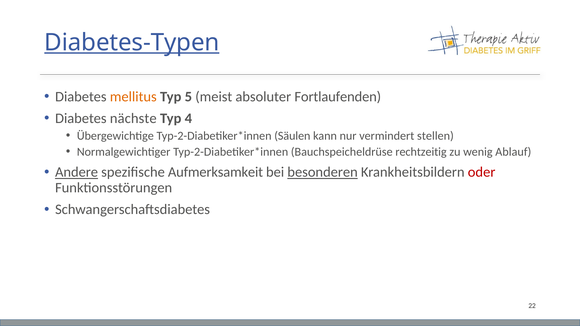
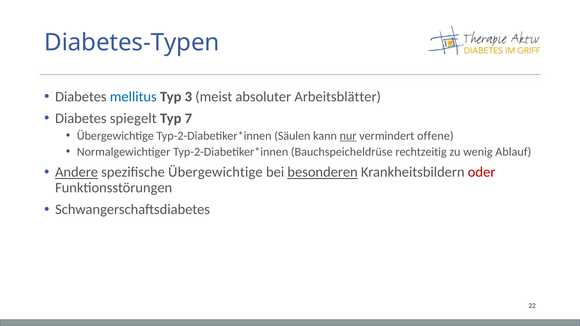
Diabetes-Typen underline: present -> none
mellitus colour: orange -> blue
5: 5 -> 3
Fortlaufenden: Fortlaufenden -> Arbeitsblätter
nächste: nächste -> spiegelt
4: 4 -> 7
nur underline: none -> present
stellen: stellen -> offene
spezifische Aufmerksamkeit: Aufmerksamkeit -> Übergewichtige
